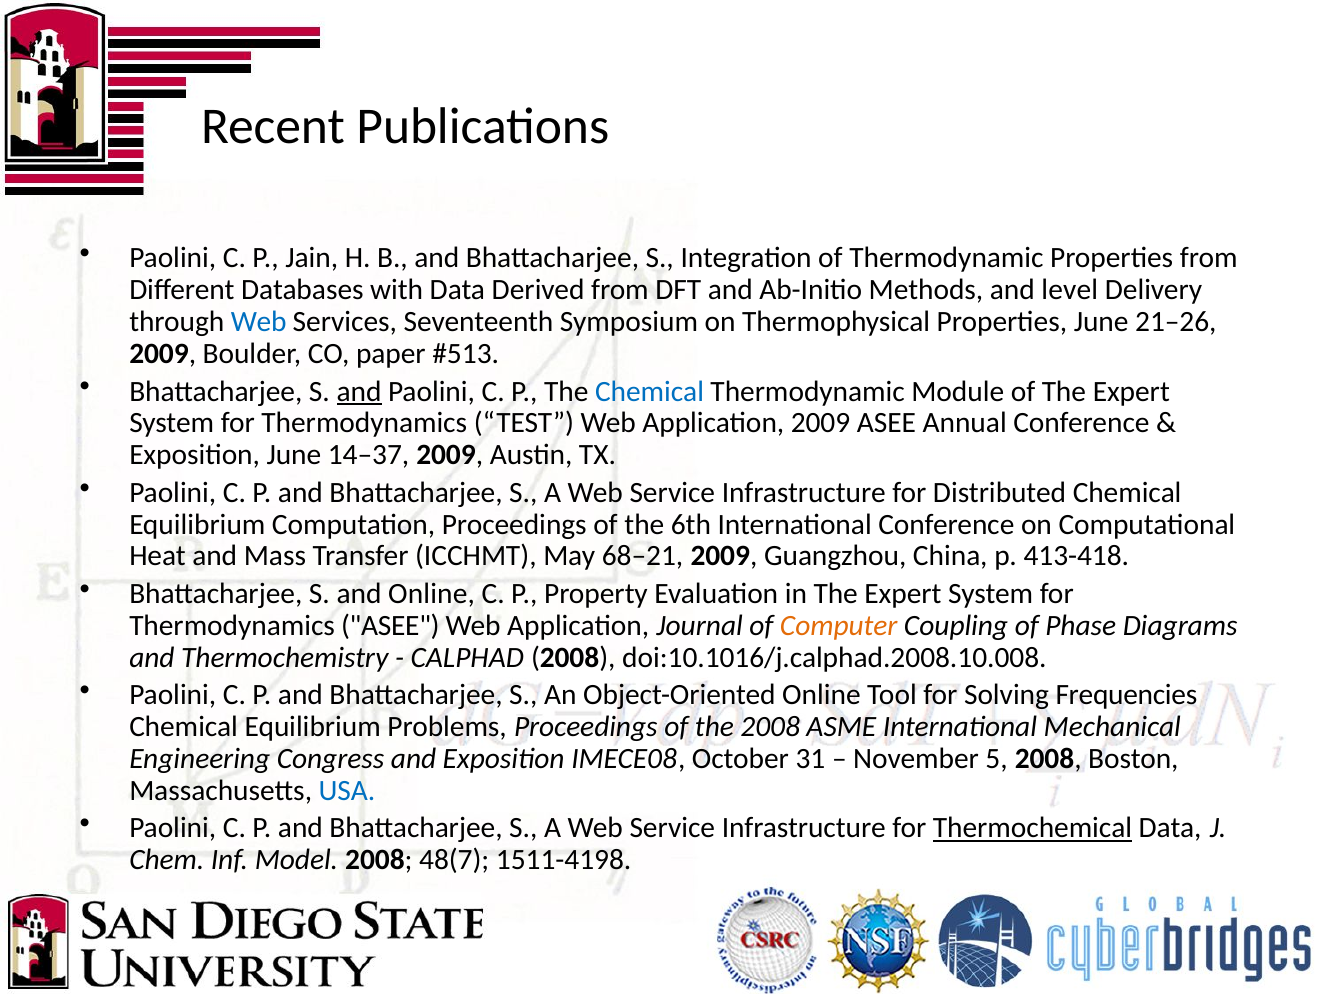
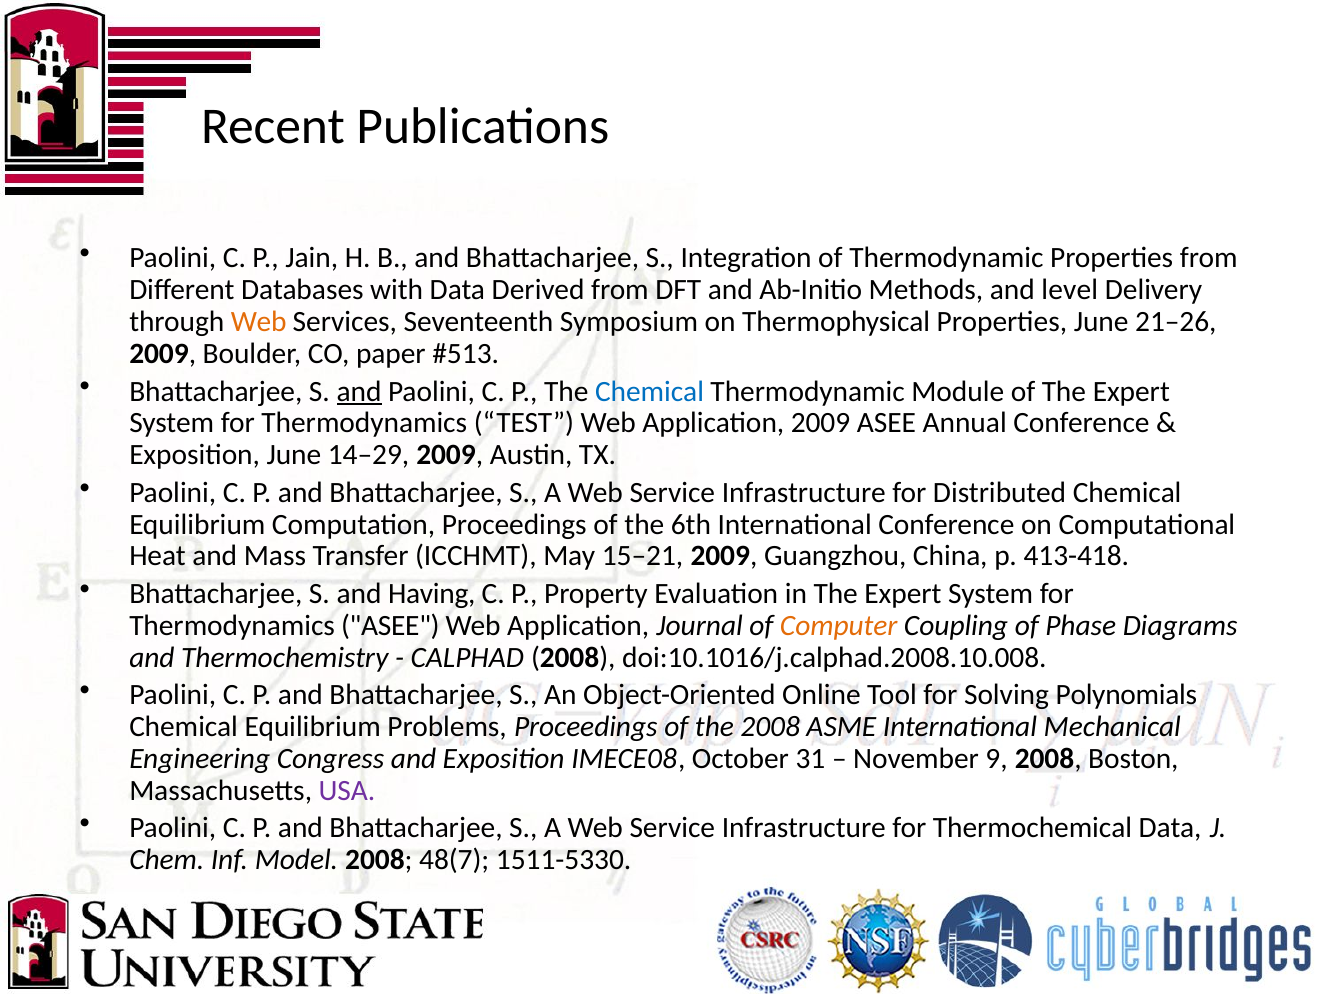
Web at (259, 322) colour: blue -> orange
14–37: 14–37 -> 14–29
68–21: 68–21 -> 15–21
and Online: Online -> Having
Frequencies: Frequencies -> Polynomials
5: 5 -> 9
USA colour: blue -> purple
Thermochemical underline: present -> none
1511-4198: 1511-4198 -> 1511-5330
